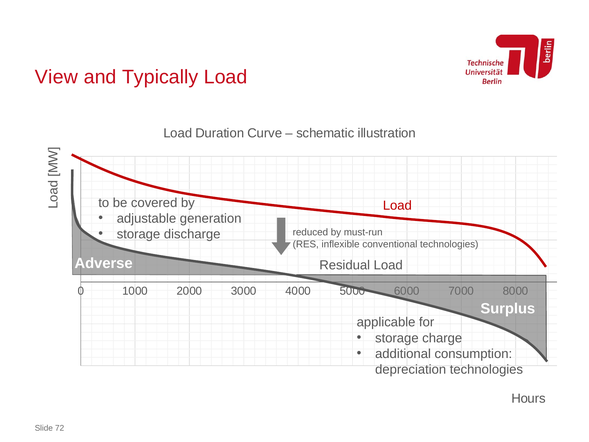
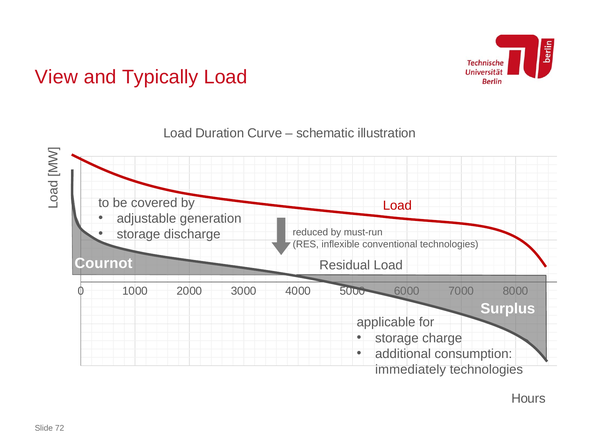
Adverse: Adverse -> Cournot
depreciation: depreciation -> immediately
